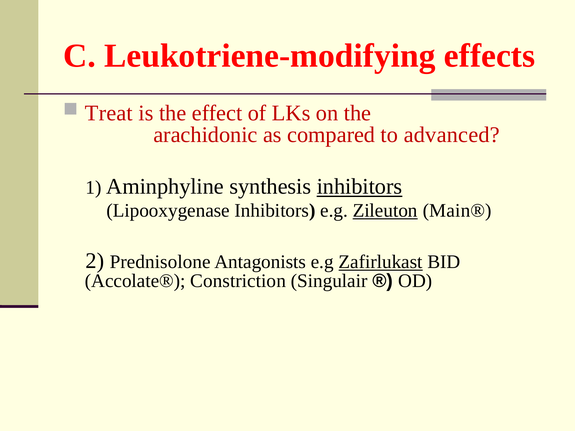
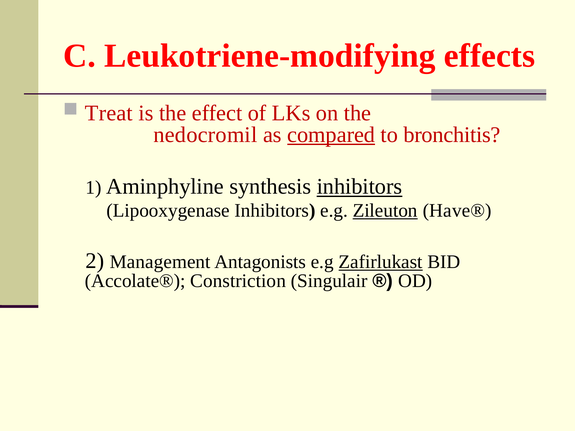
arachidonic: arachidonic -> nedocromil
compared underline: none -> present
advanced: advanced -> bronchitis
Main®: Main® -> Have®
Prednisolone: Prednisolone -> Management
